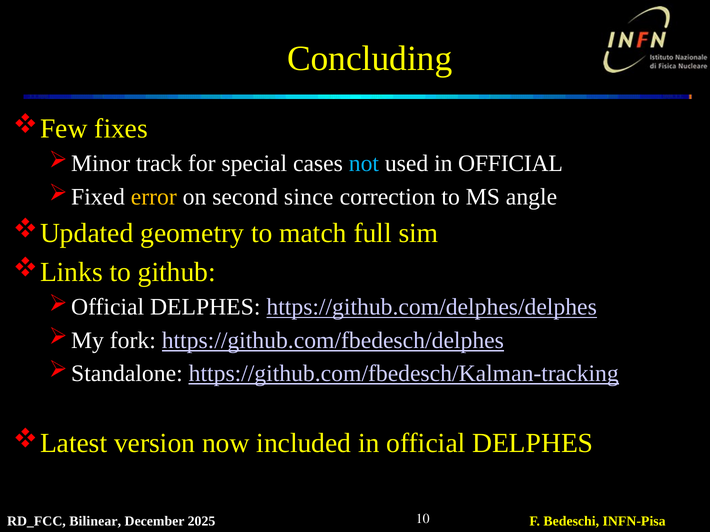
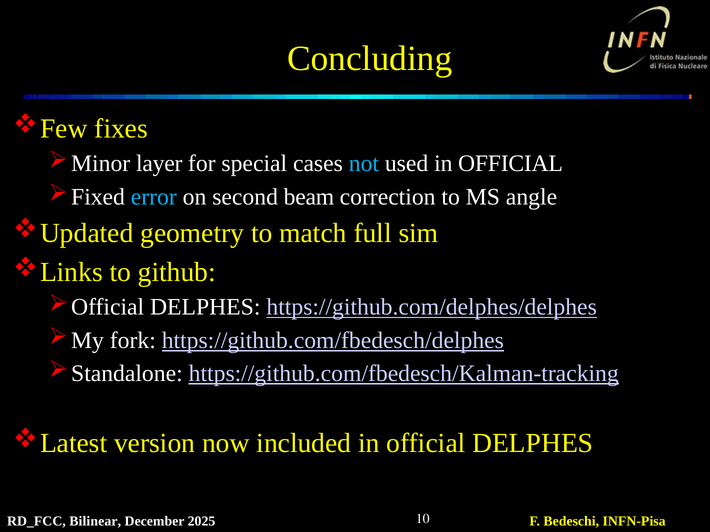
track: track -> layer
error colour: yellow -> light blue
since: since -> beam
